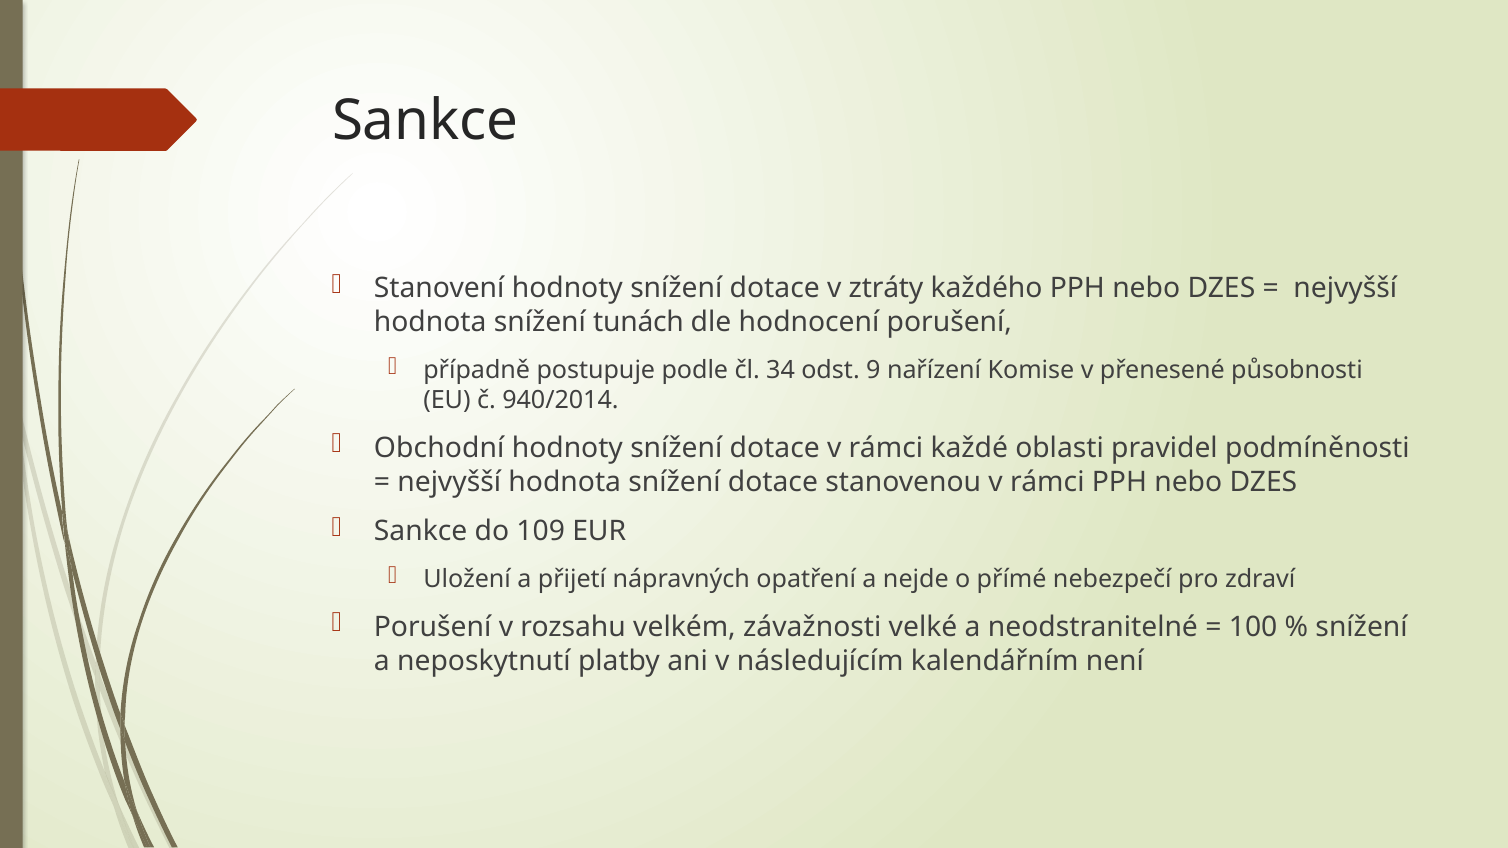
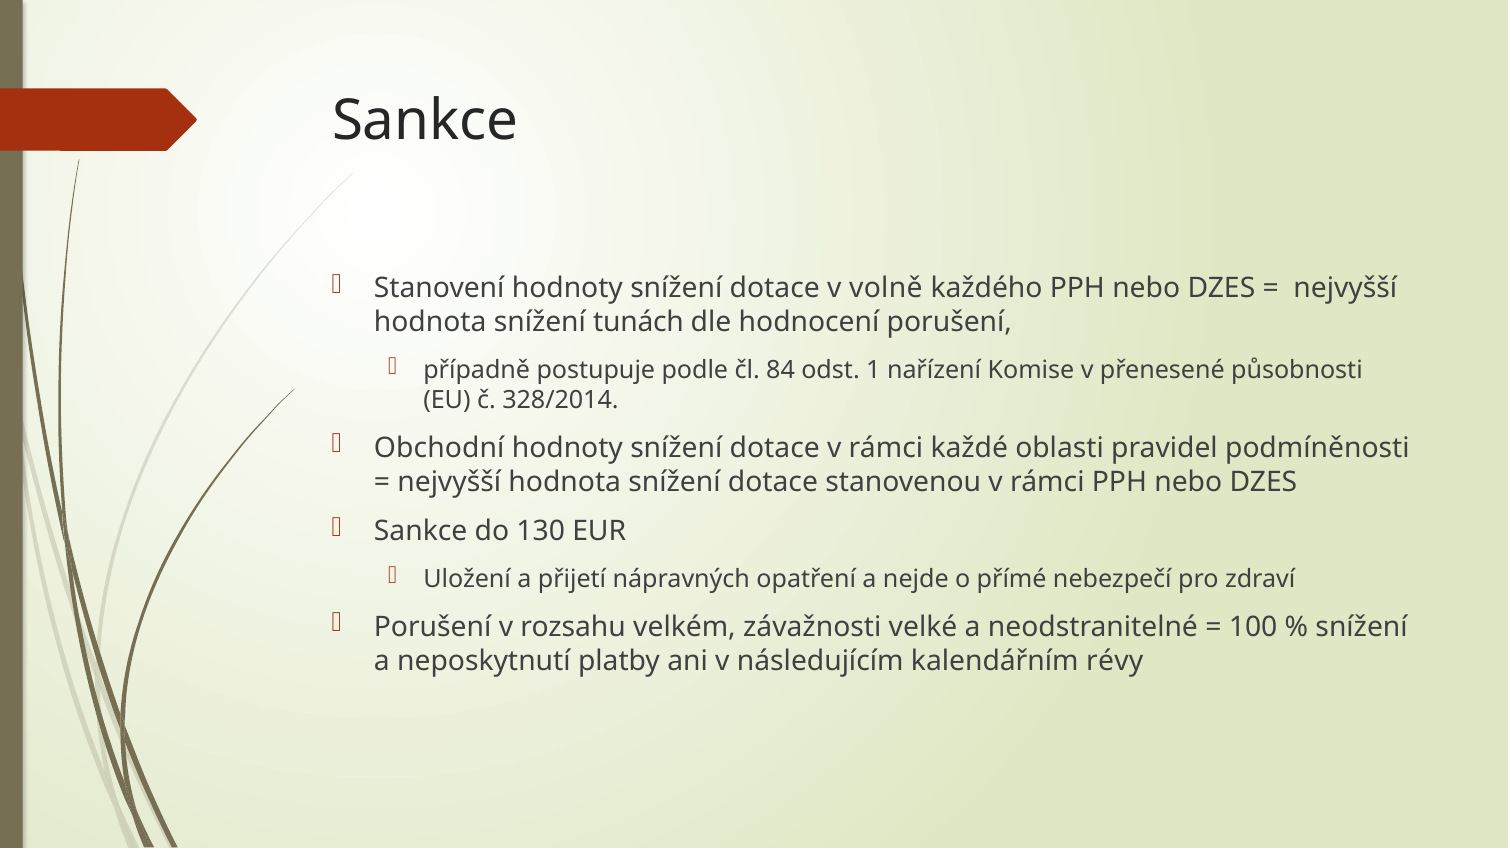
ztráty: ztráty -> volně
34: 34 -> 84
9: 9 -> 1
940/2014: 940/2014 -> 328/2014
109: 109 -> 130
není: není -> révy
